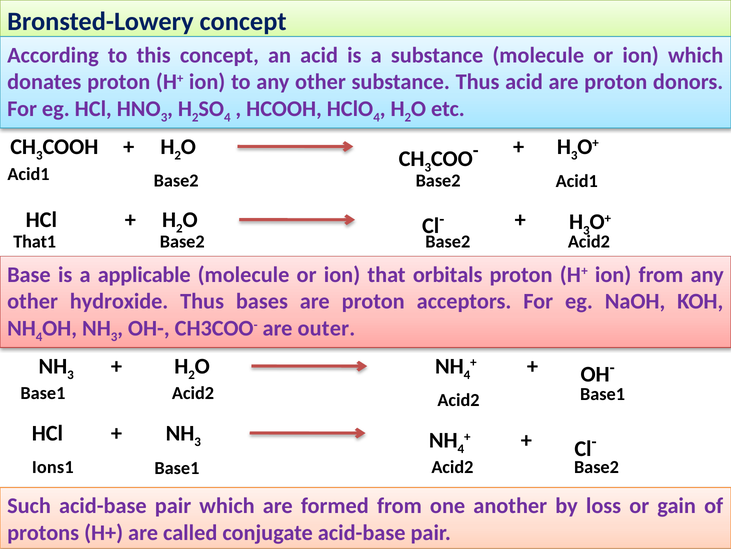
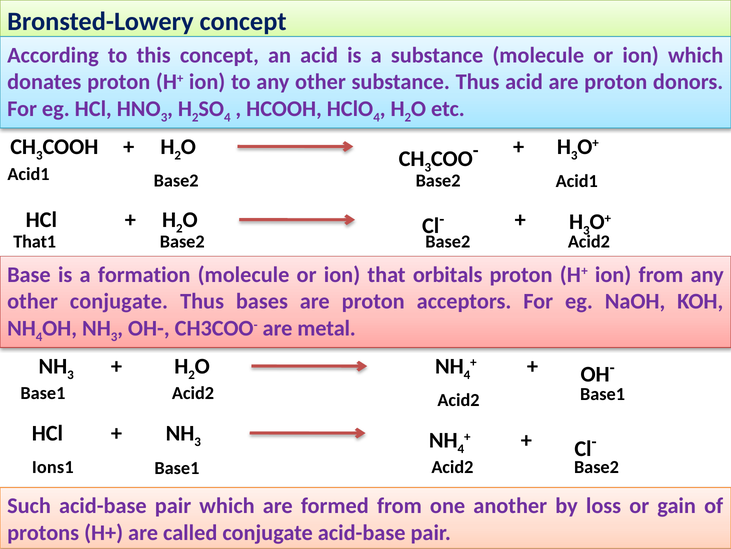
applicable: applicable -> formation
other hydroxide: hydroxide -> conjugate
outer: outer -> metal
